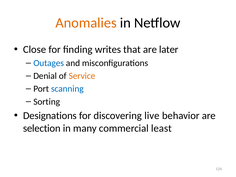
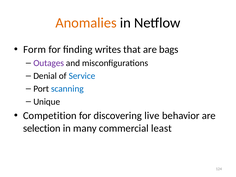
Close: Close -> Form
later: later -> bags
Outages colour: blue -> purple
Service colour: orange -> blue
Sorting: Sorting -> Unique
Designations: Designations -> Competition
